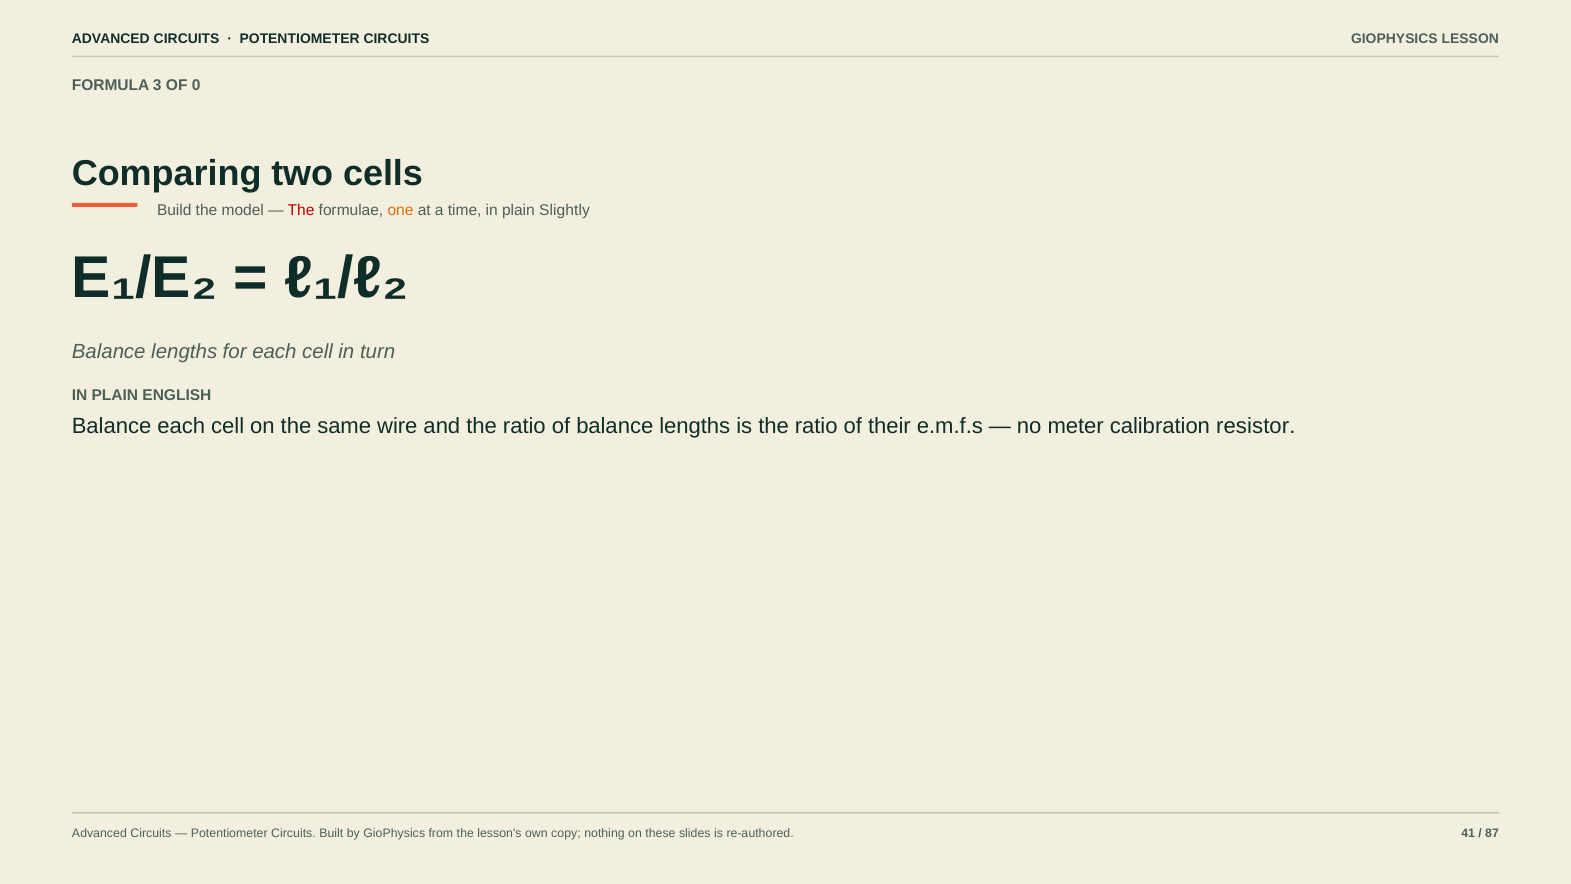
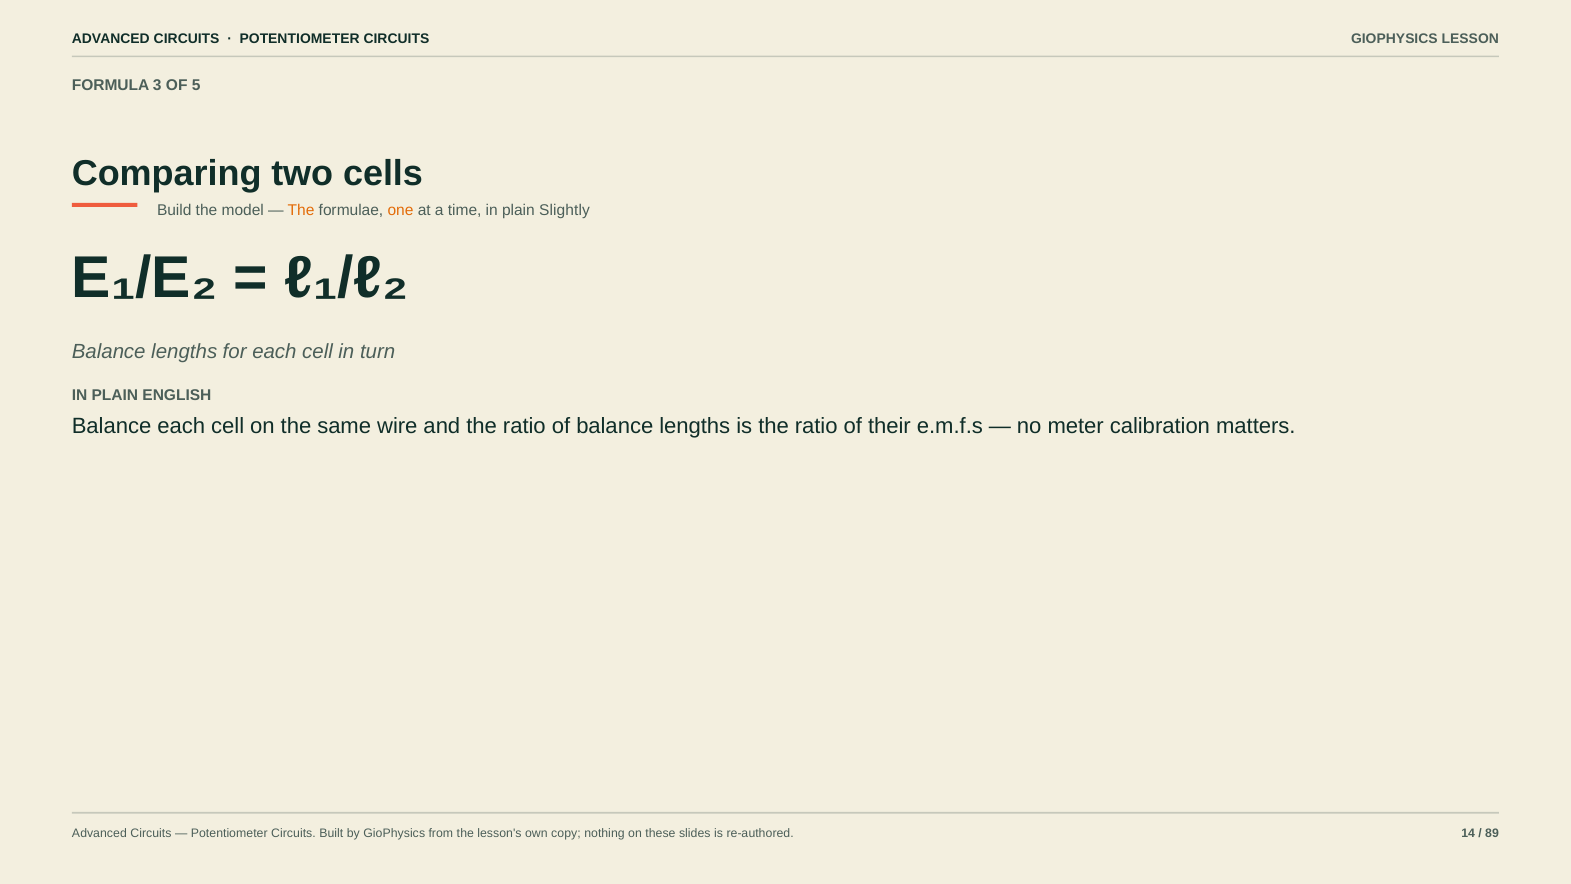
0: 0 -> 5
The at (301, 210) colour: red -> orange
resistor: resistor -> matters
41: 41 -> 14
87: 87 -> 89
